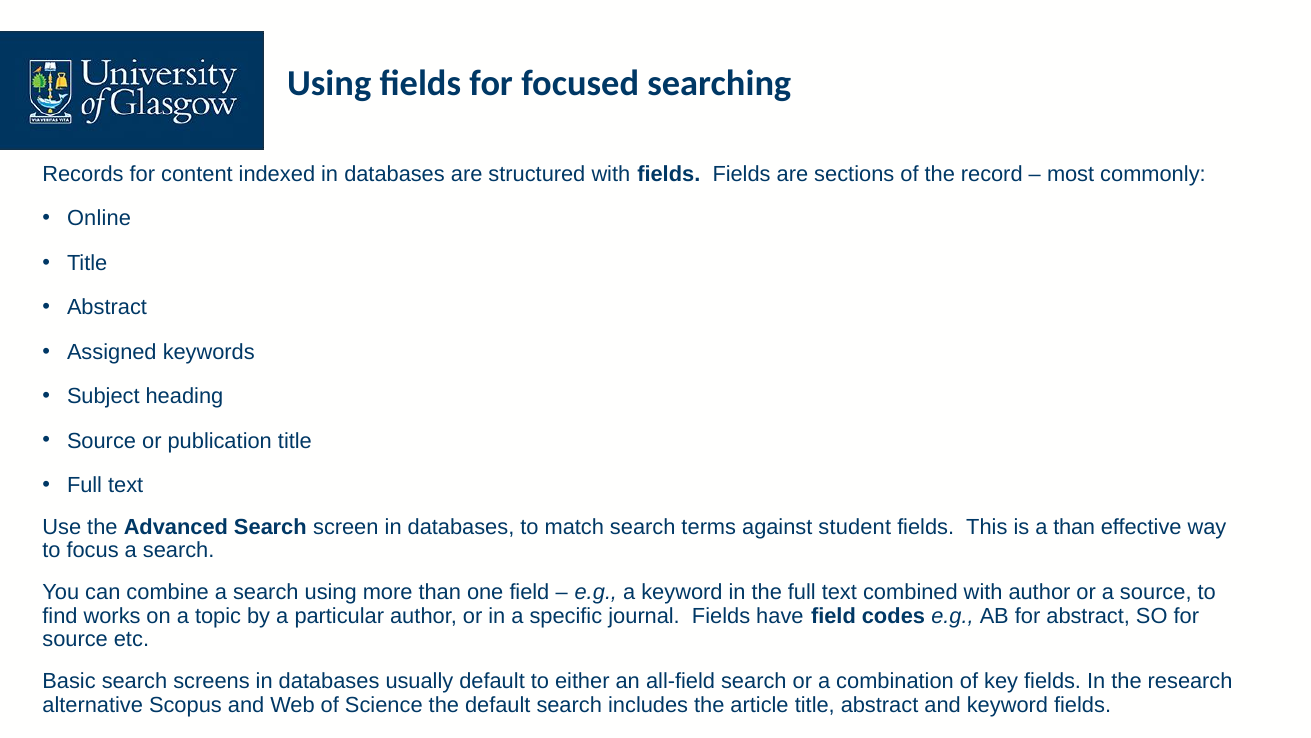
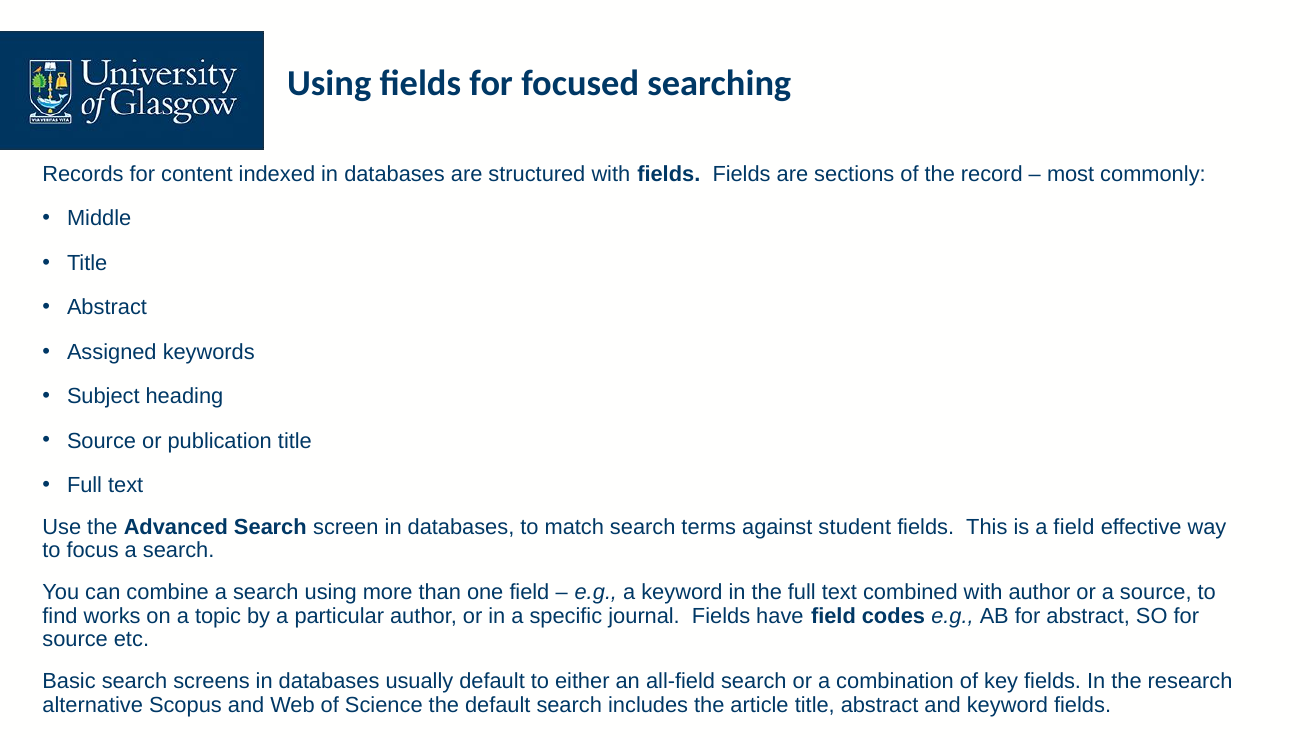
Online: Online -> Middle
a than: than -> field
